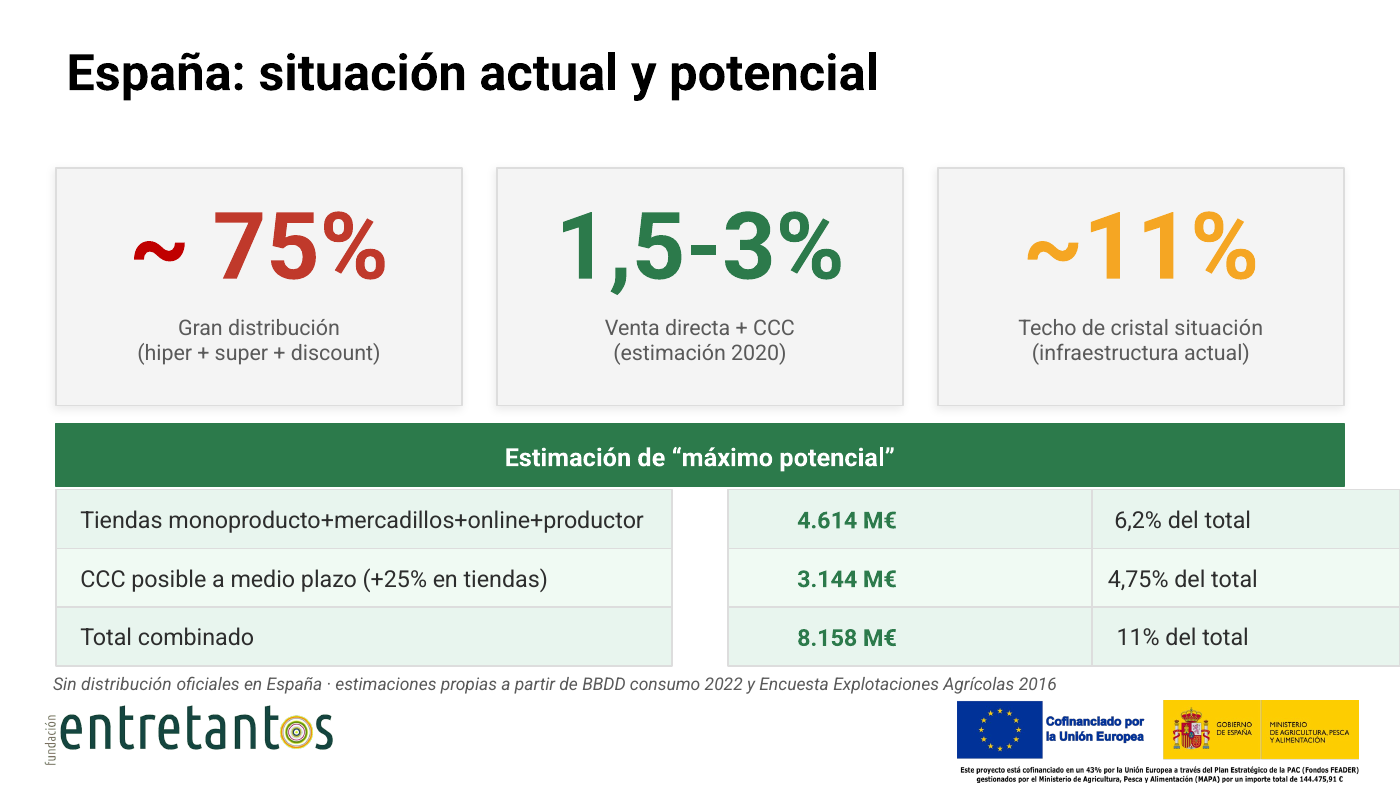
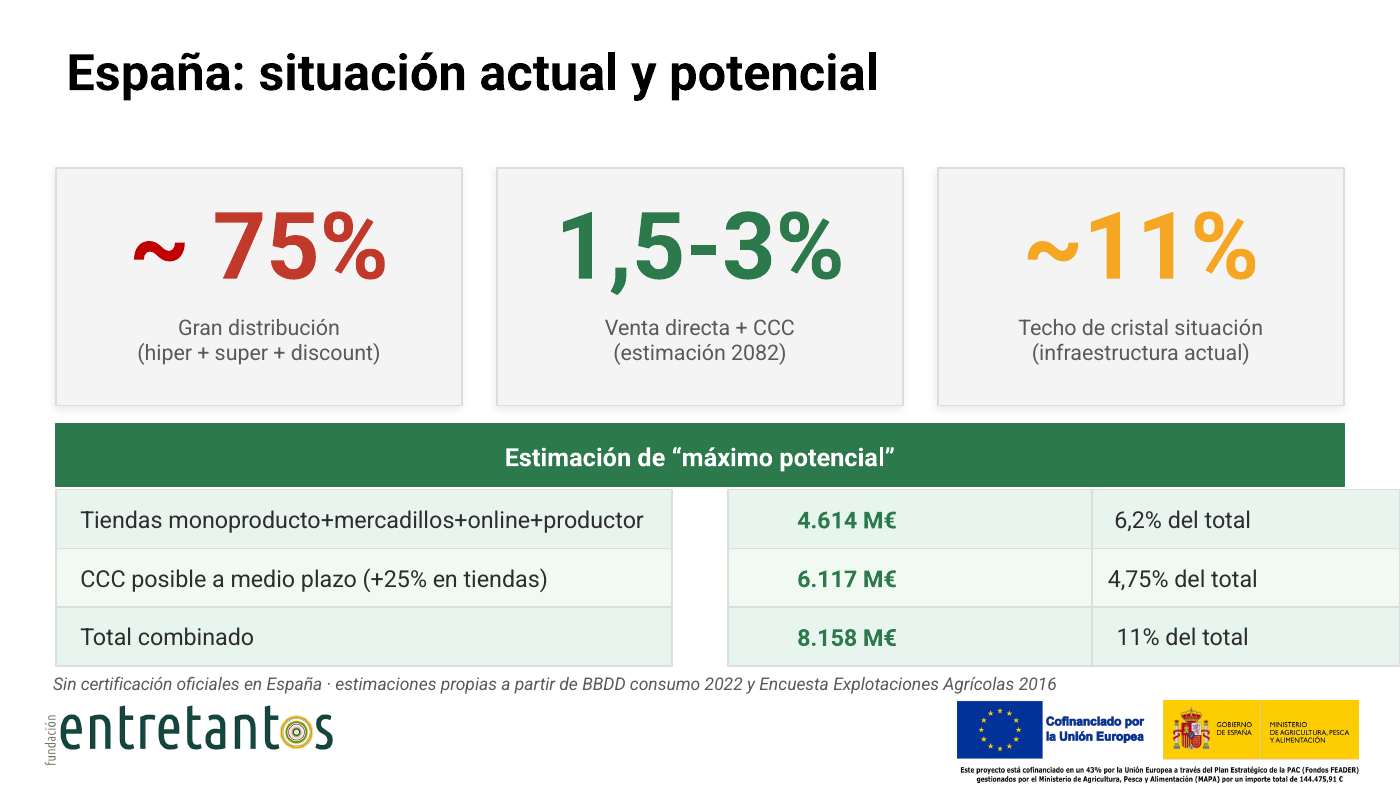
2020: 2020 -> 2082
3.144: 3.144 -> 6.117
Sin distribución: distribución -> certificación
